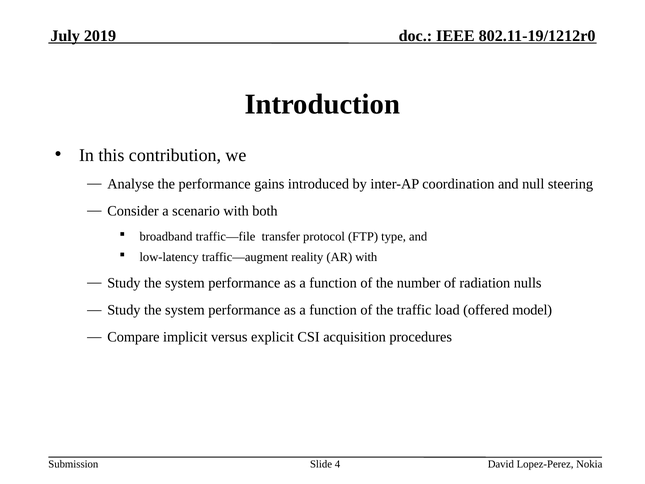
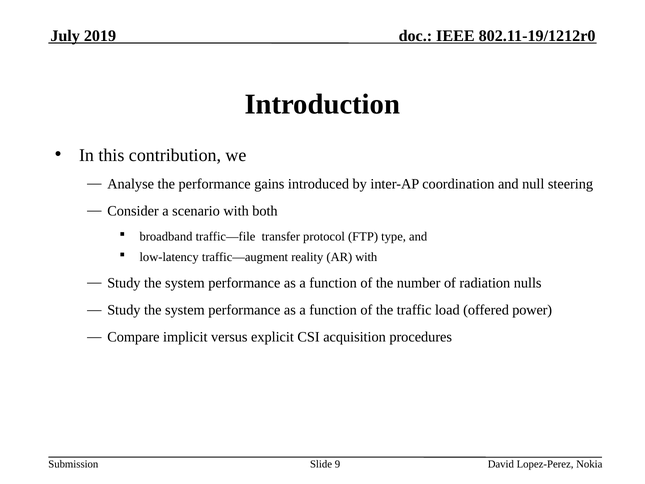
model: model -> power
4: 4 -> 9
